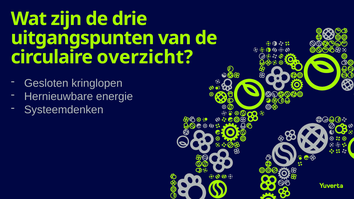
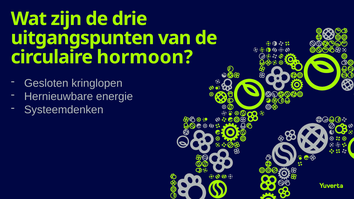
overzicht: overzicht -> hormoon
